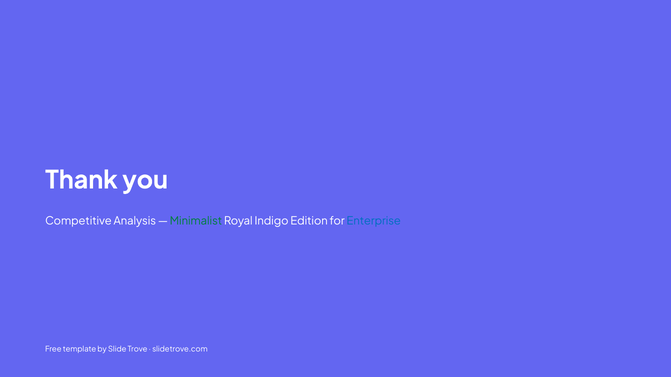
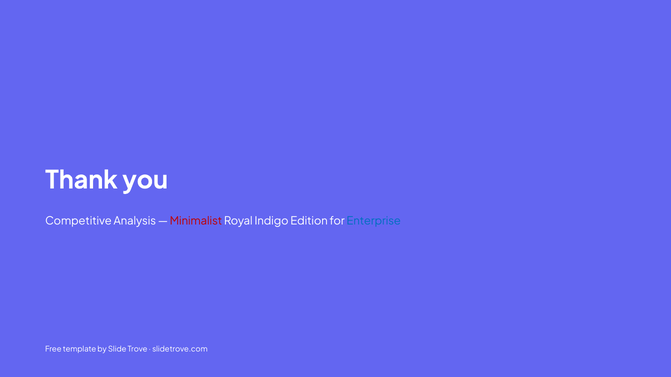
Minimalist colour: green -> red
